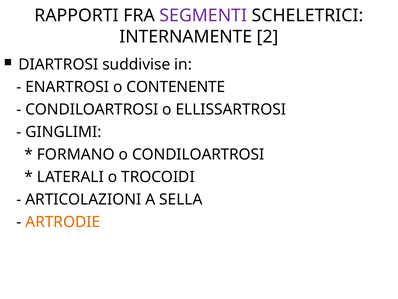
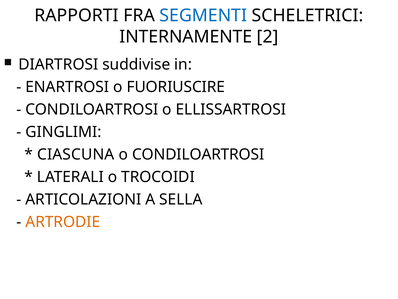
SEGMENTI colour: purple -> blue
CONTENENTE: CONTENENTE -> FUORIUSCIRE
FORMANO: FORMANO -> CIASCUNA
